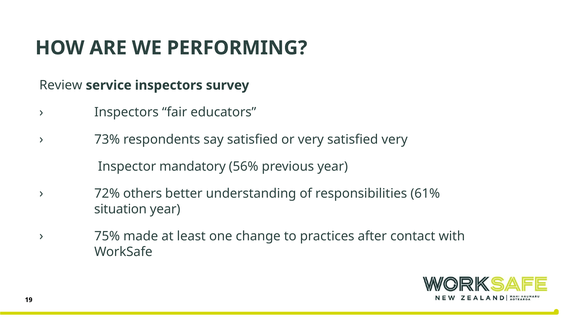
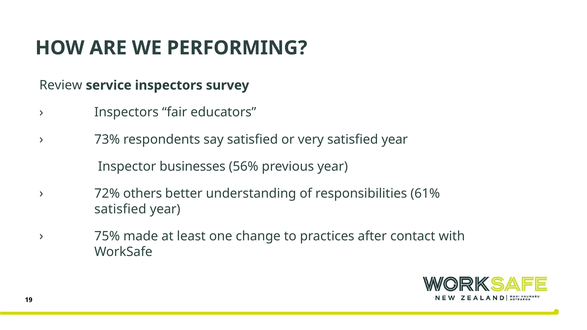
very satisfied very: very -> year
mandatory: mandatory -> businesses
situation at (120, 209): situation -> satisfied
